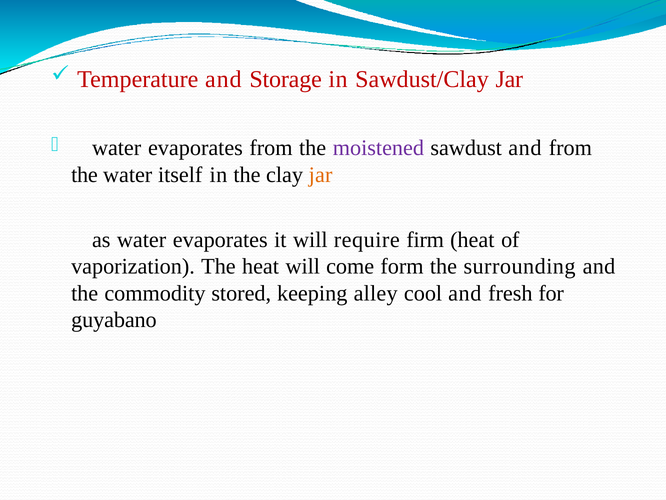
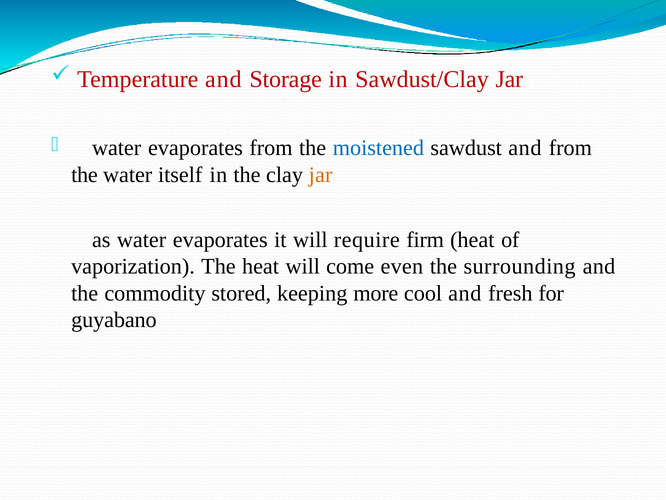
moistened colour: purple -> blue
form: form -> even
alley: alley -> more
